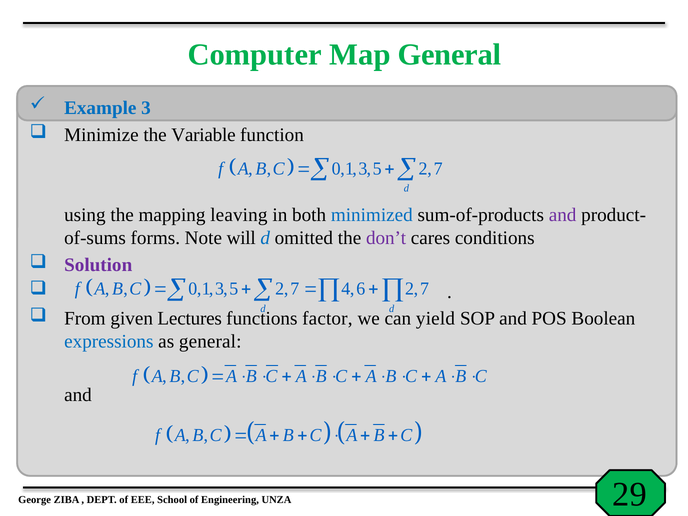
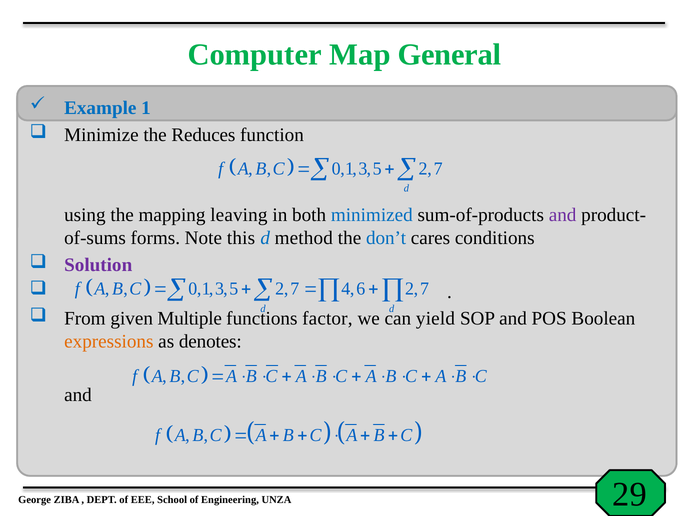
3: 3 -> 1
Variable: Variable -> Reduces
will: will -> this
omitted: omitted -> method
don’t colour: purple -> blue
Lectures: Lectures -> Multiple
expressions colour: blue -> orange
as general: general -> denotes
